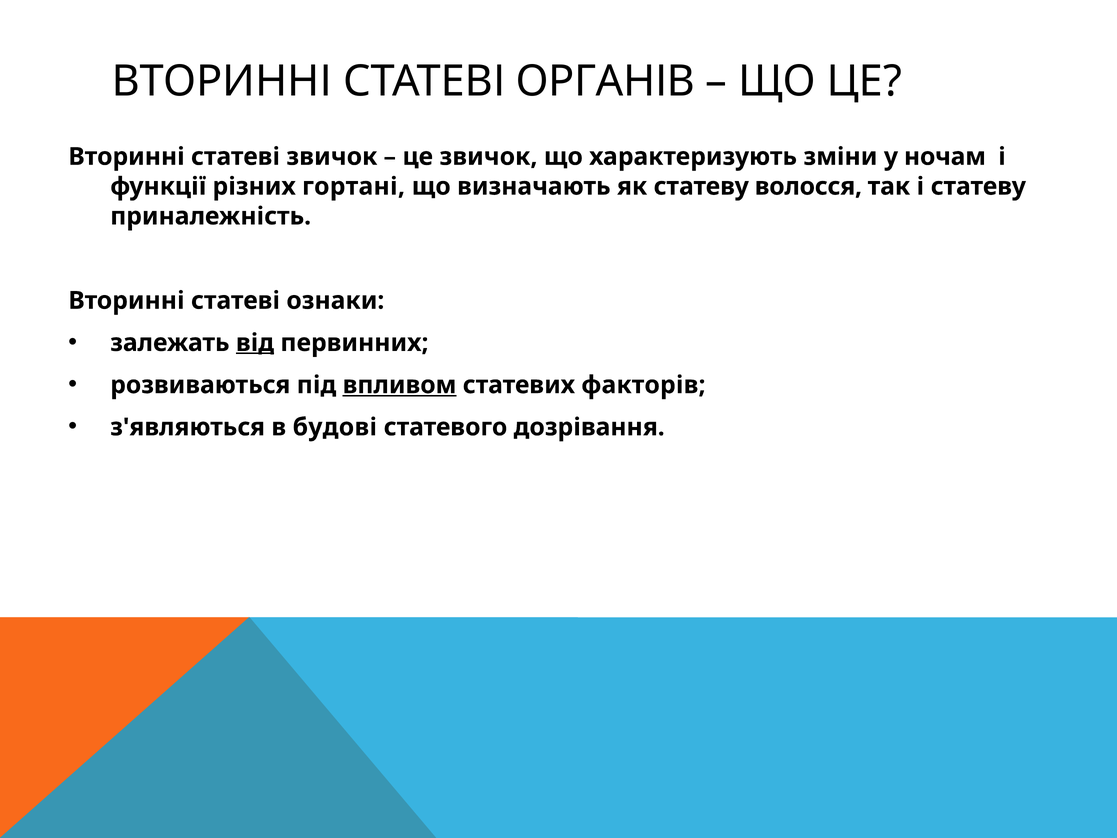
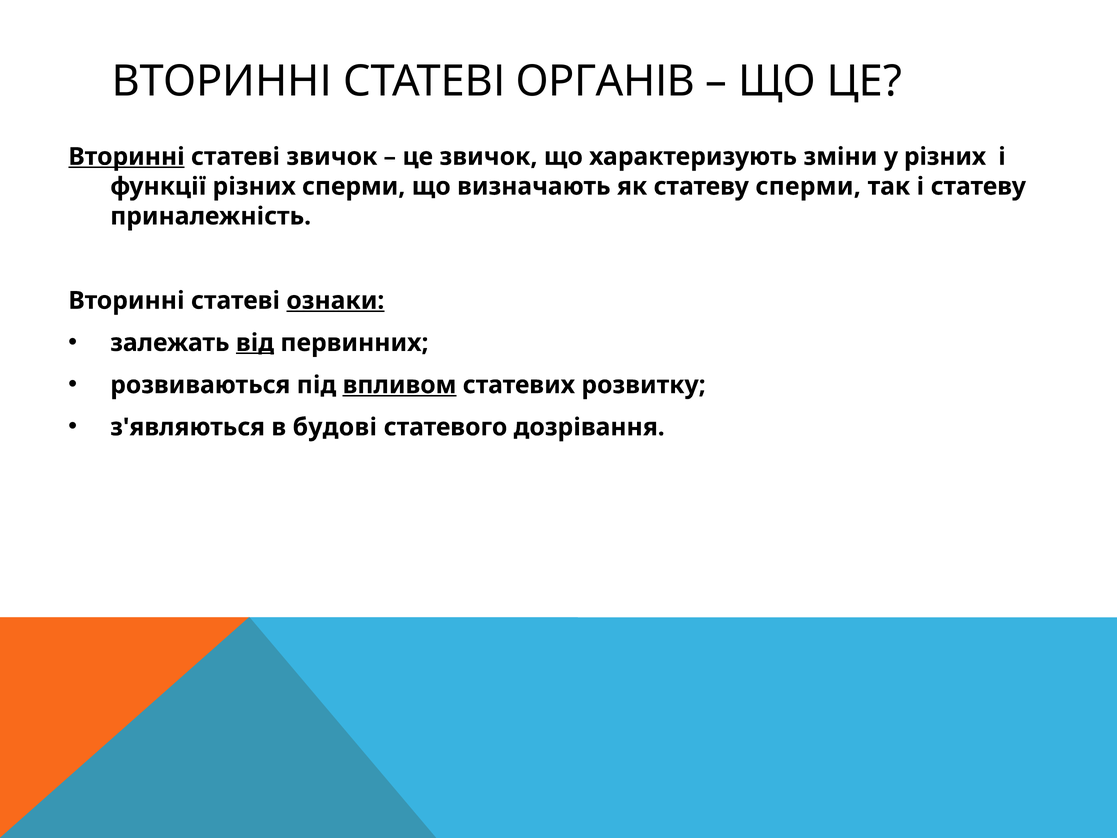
Вторинні at (127, 157) underline: none -> present
у ночам: ночам -> різних
різних гортані: гортані -> сперми
статеву волосся: волосся -> сперми
ознаки underline: none -> present
факторів: факторів -> розвитку
